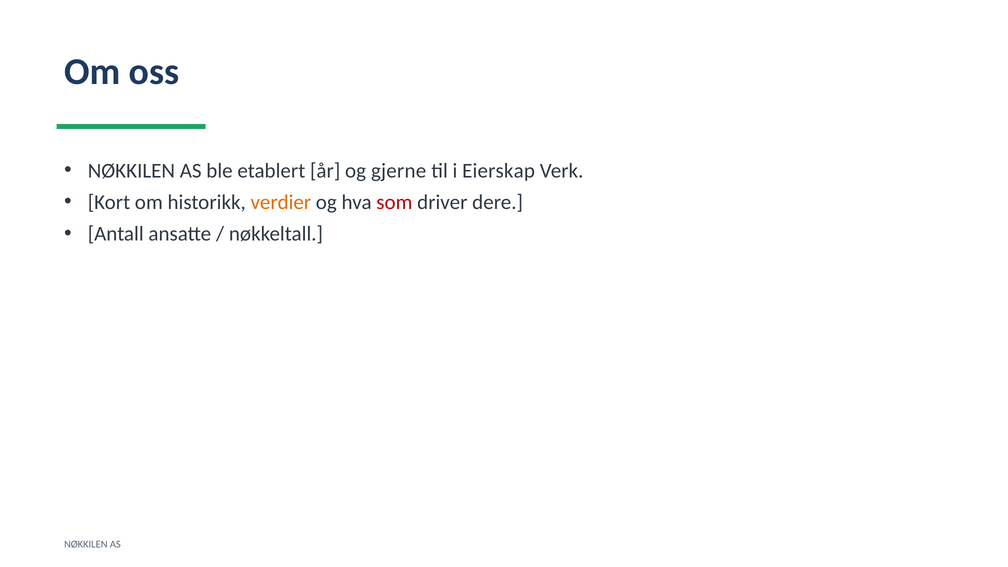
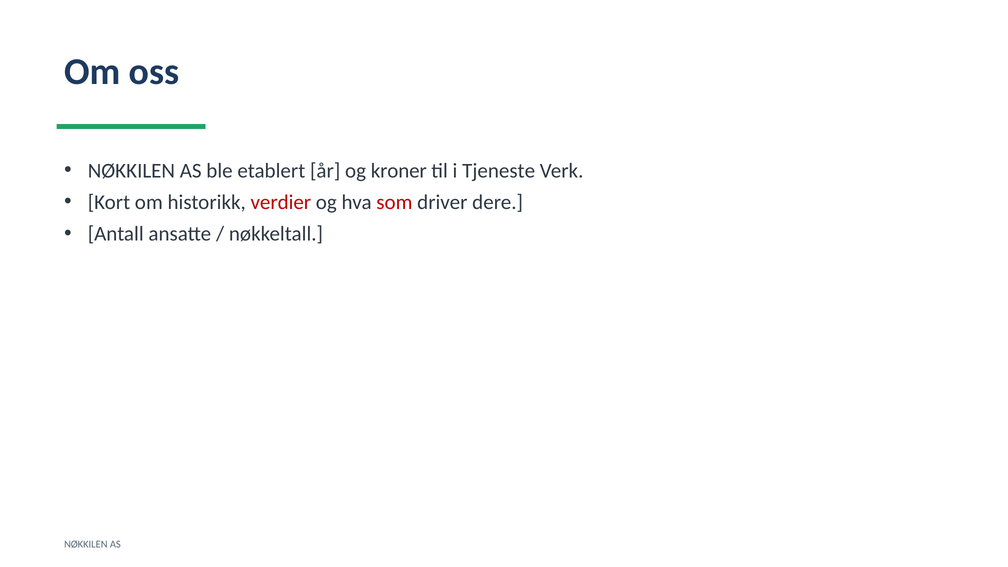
gjerne: gjerne -> kroner
Eierskap: Eierskap -> Tjeneste
verdier colour: orange -> red
